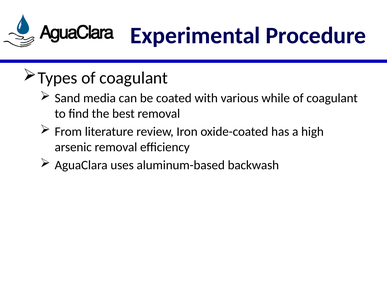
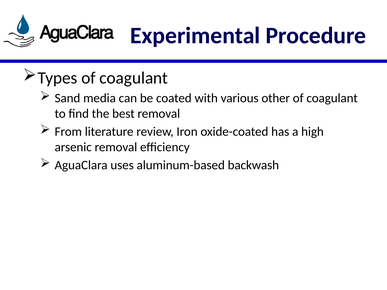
while: while -> other
